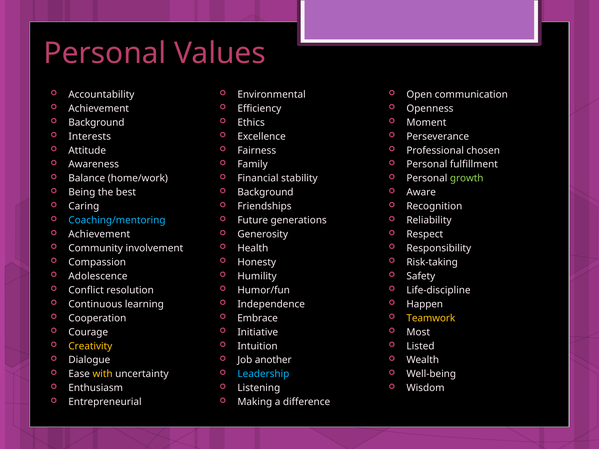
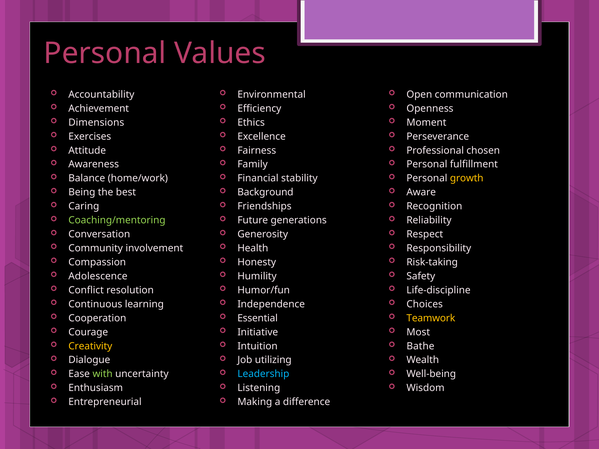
Background at (96, 122): Background -> Dimensions
Interests: Interests -> Exercises
growth colour: light green -> yellow
Coaching/mentoring colour: light blue -> light green
Achievement at (99, 234): Achievement -> Conversation
Happen: Happen -> Choices
Embrace: Embrace -> Essential
Listed: Listed -> Bathe
another: another -> utilizing
with colour: yellow -> light green
